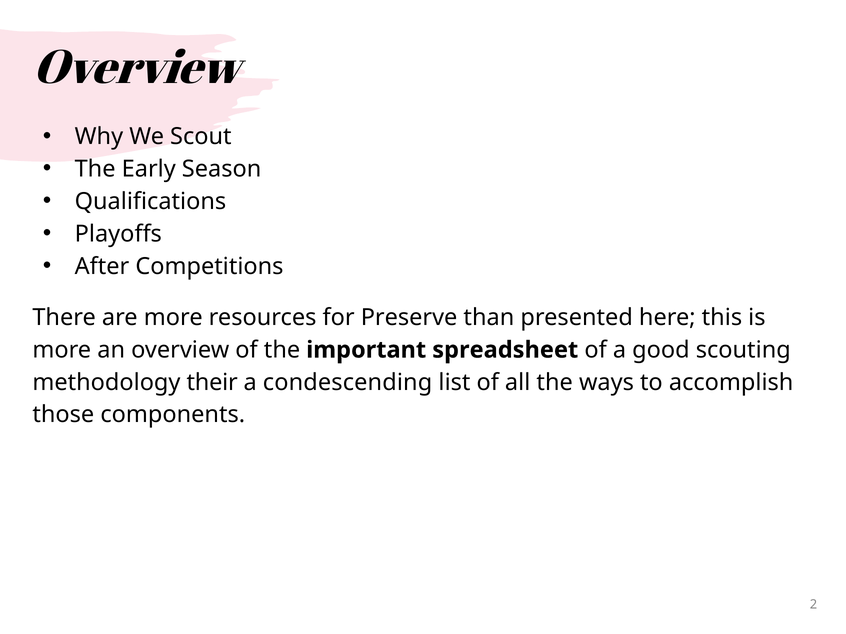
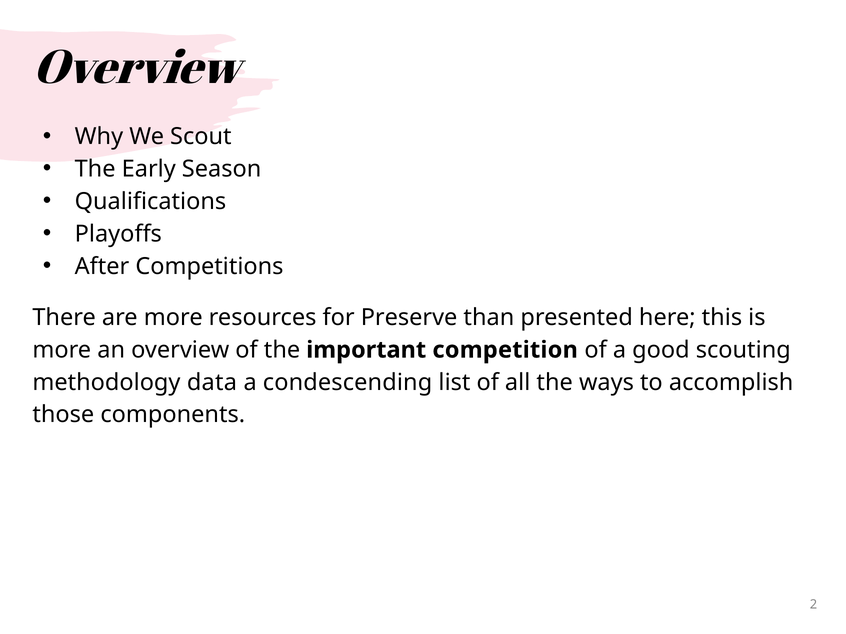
spreadsheet: spreadsheet -> competition
their: their -> data
